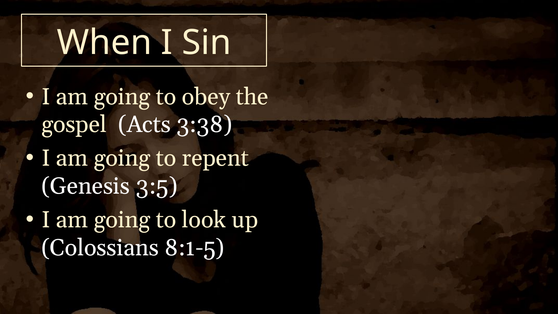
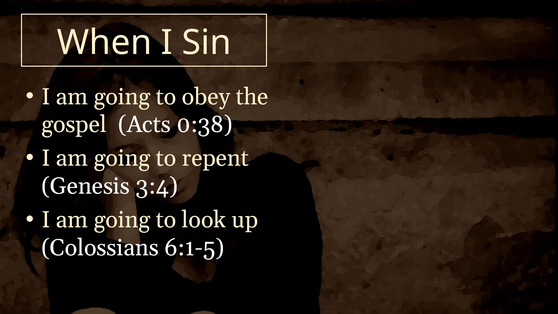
3:38: 3:38 -> 0:38
3:5: 3:5 -> 3:4
8:1-5: 8:1-5 -> 6:1-5
